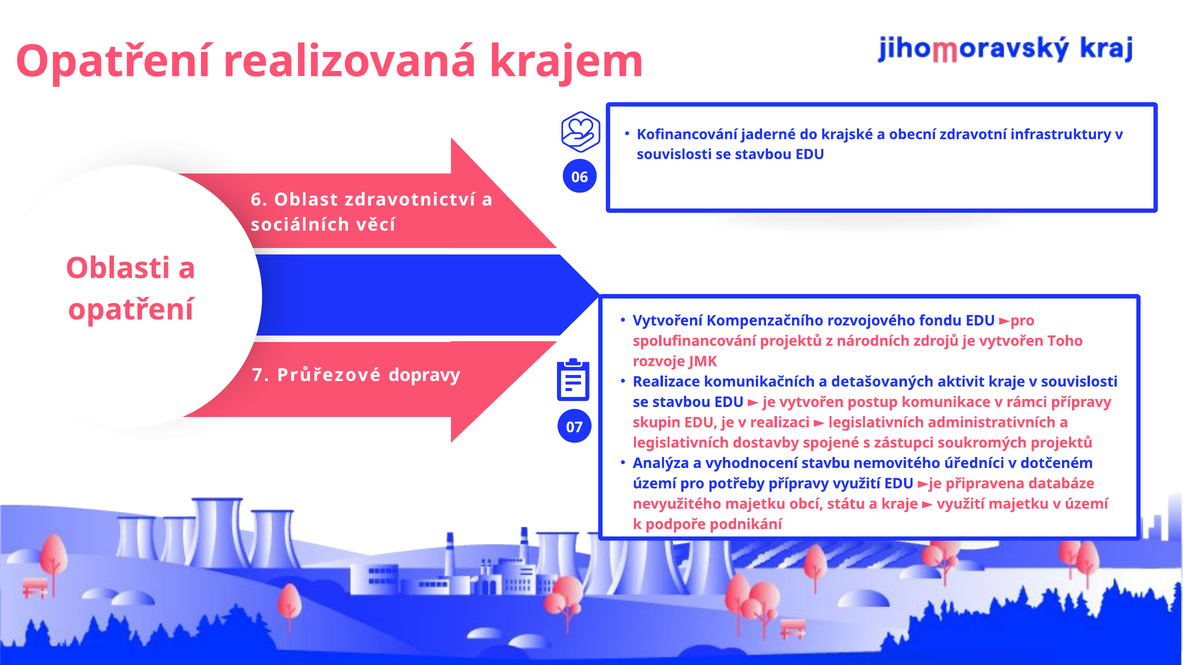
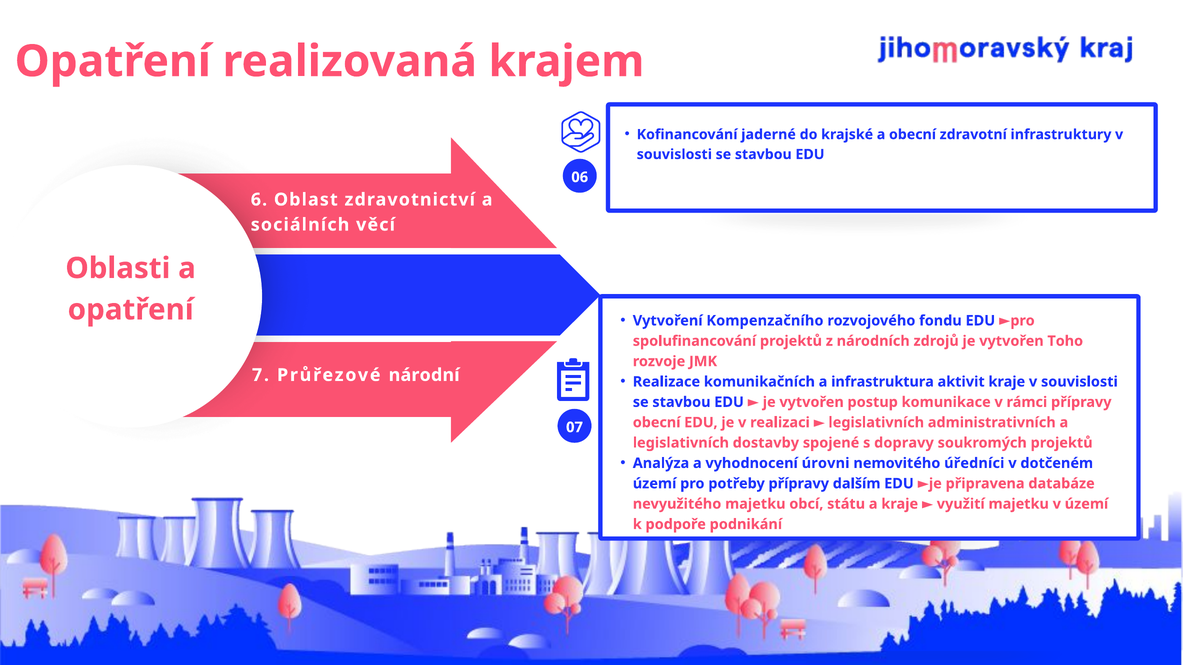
dopravy: dopravy -> národní
detašovaných: detašovaných -> infrastruktura
skupin at (657, 423): skupin -> obecní
zástupci: zástupci -> dopravy
stavbu: stavbu -> úrovni
přípravy využití: využití -> dalším
